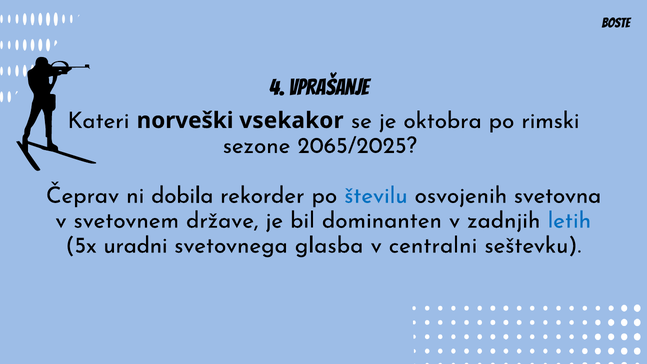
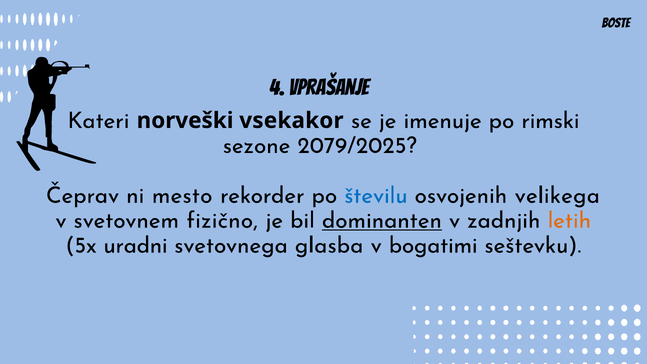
oktobra: oktobra -> imenuje
2065/2025: 2065/2025 -> 2079/2025
dobila: dobila -> mesto
svetovna: svetovna -> velikega
države: države -> fizično
dominanten underline: none -> present
letih colour: blue -> orange
centralni: centralni -> bogatimi
